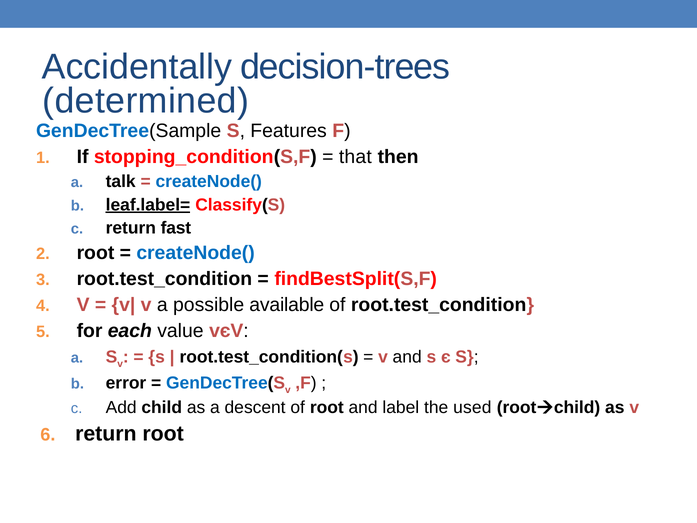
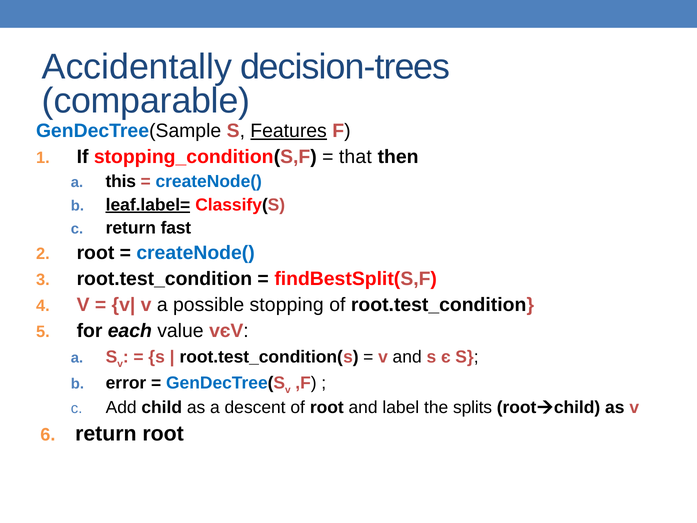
determined: determined -> comparable
Features underline: none -> present
talk: talk -> this
available: available -> stopping
used: used -> splits
